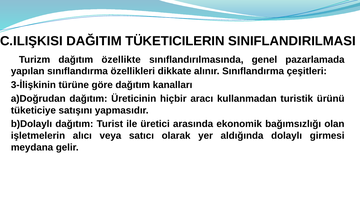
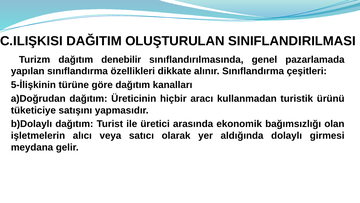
TÜKETICILERIN: TÜKETICILERIN -> OLUŞTURULAN
özellikte: özellikte -> denebilir
3-İlişkinin: 3-İlişkinin -> 5-İlişkinin
